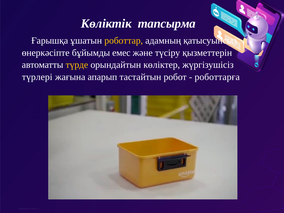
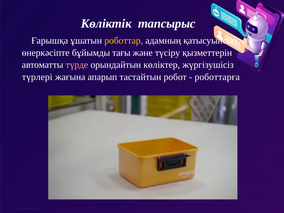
тапсырма: тапсырма -> тапсырыс
емес: емес -> тағы
түрде colour: yellow -> pink
